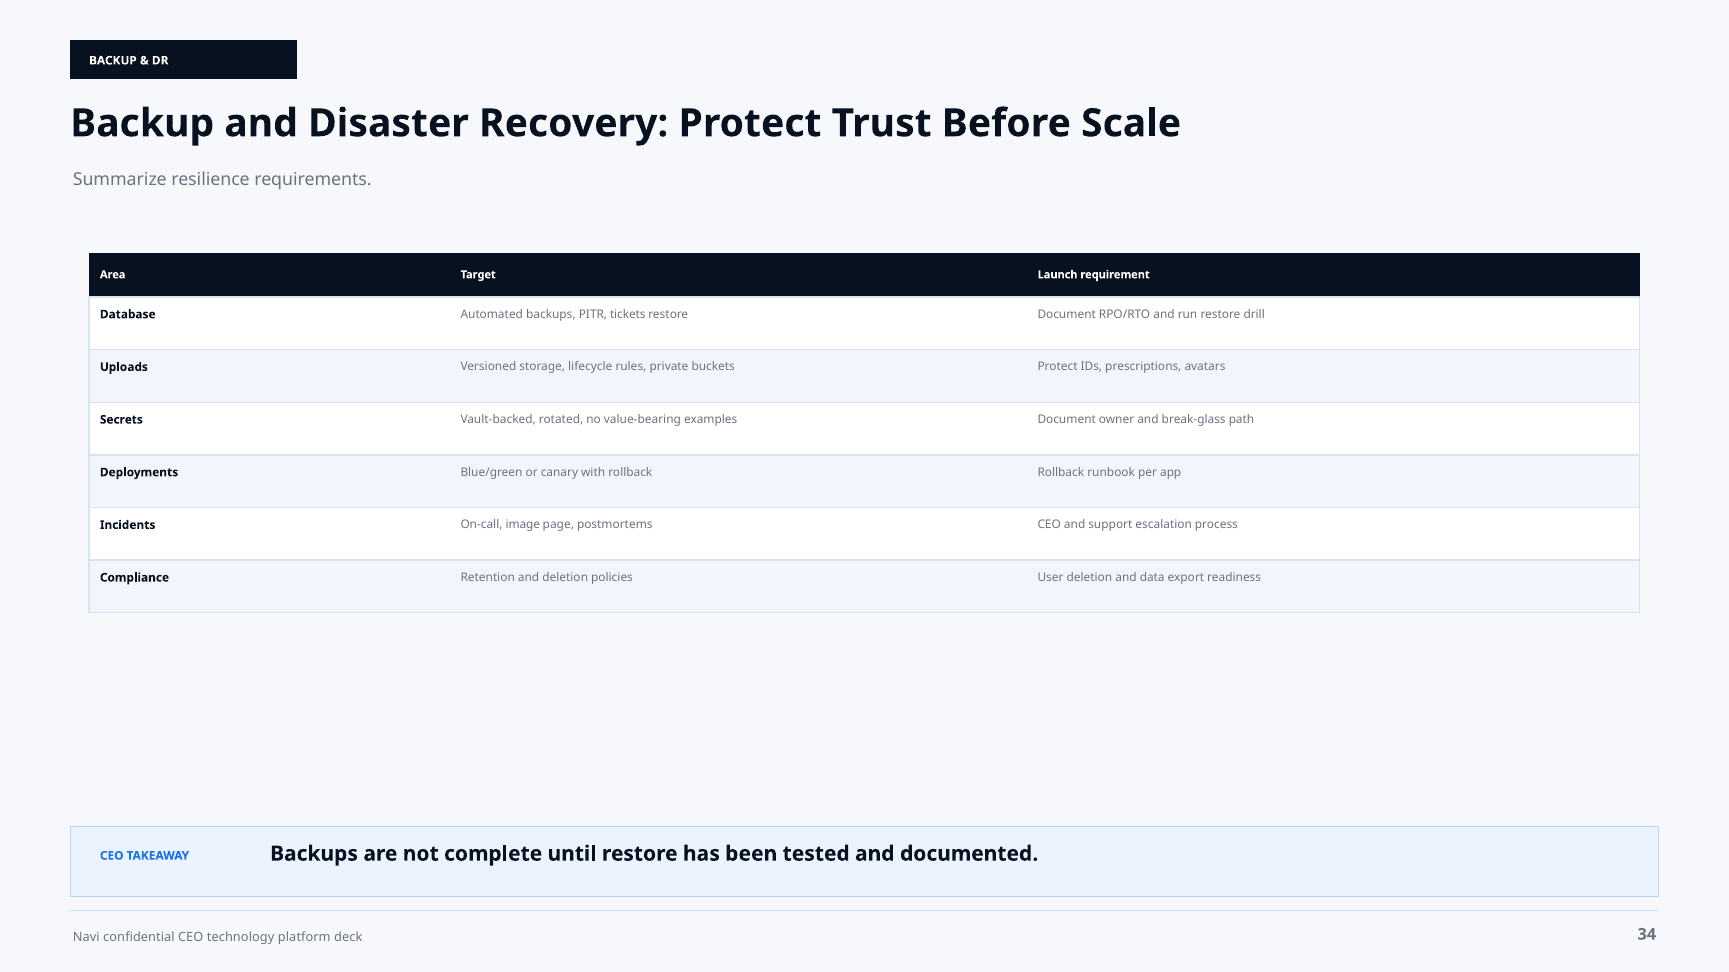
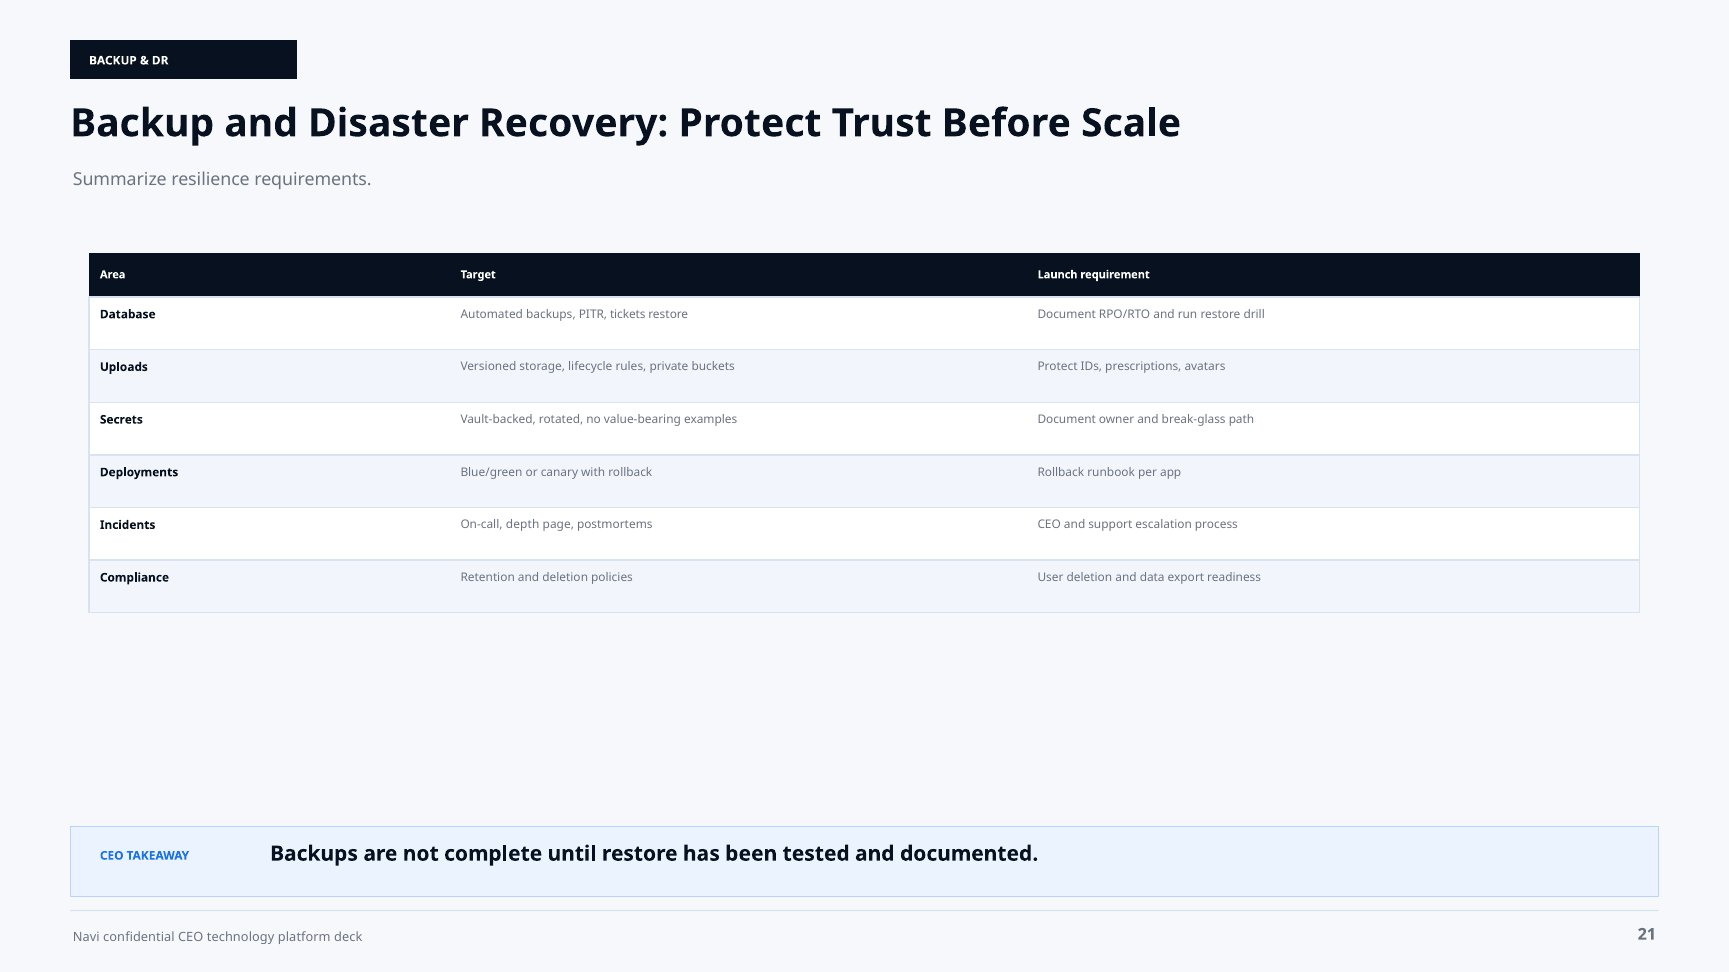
image: image -> depth
34: 34 -> 21
